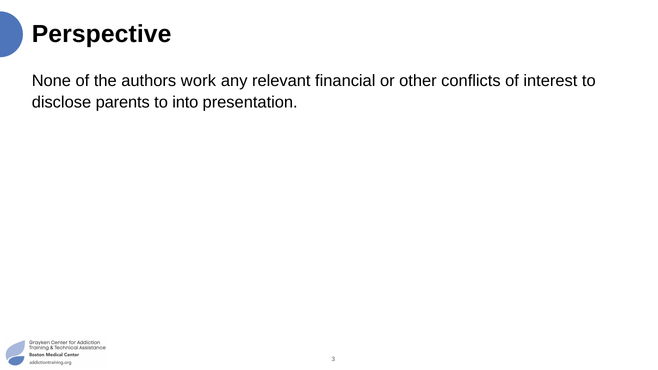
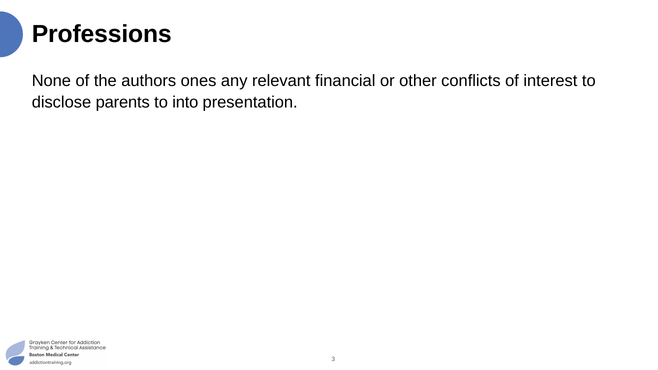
Perspective: Perspective -> Professions
work: work -> ones
